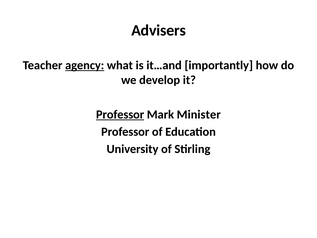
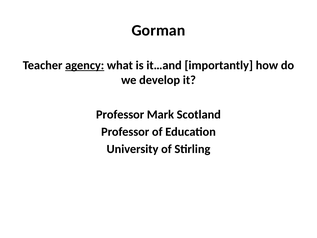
Advisers: Advisers -> Gorman
Professor at (120, 115) underline: present -> none
Minister: Minister -> Scotland
